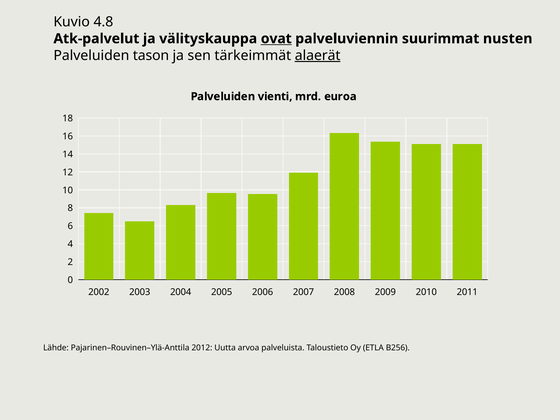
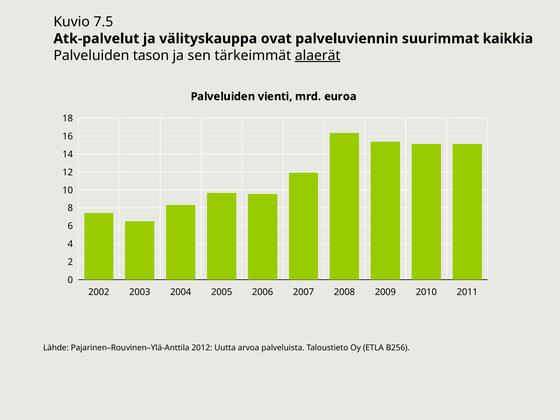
4.8: 4.8 -> 7.5
ovat underline: present -> none
nusten: nusten -> kaikkia
